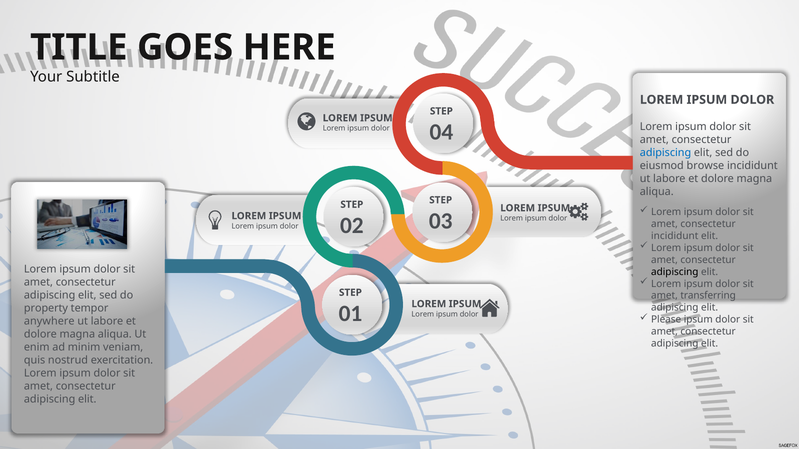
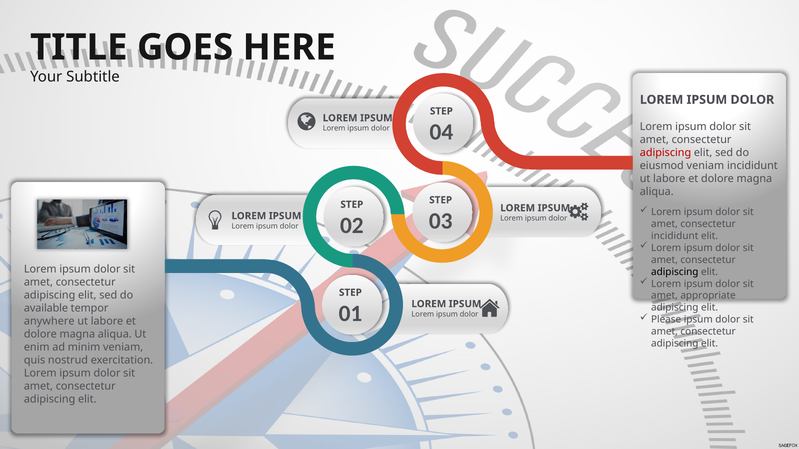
adipiscing at (666, 153) colour: blue -> red
eiusmod browse: browse -> veniam
transferring: transferring -> appropriate
property: property -> available
